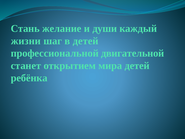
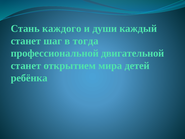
желание: желание -> каждого
жизни at (26, 41): жизни -> станет
в детей: детей -> тогда
